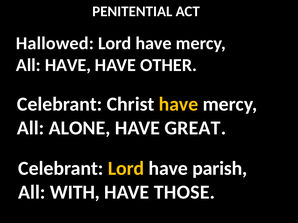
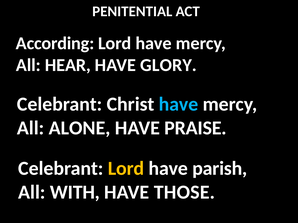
Hallowed: Hallowed -> According
All HAVE: HAVE -> HEAR
OTHER: OTHER -> GLORY
have at (179, 104) colour: yellow -> light blue
GREAT: GREAT -> PRAISE
